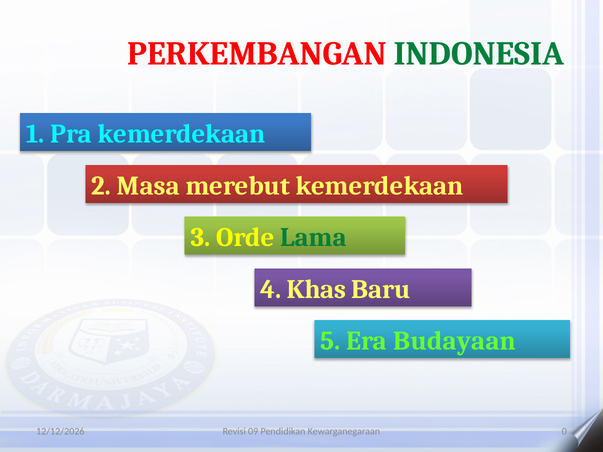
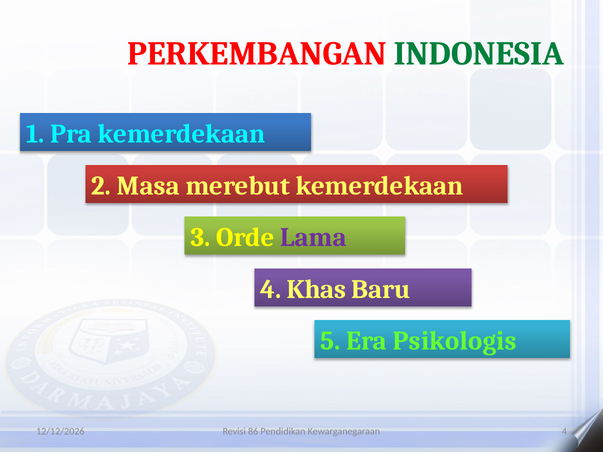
Lama colour: green -> purple
Budayaan: Budayaan -> Psikologis
09: 09 -> 86
Kewarganegaraan 0: 0 -> 4
